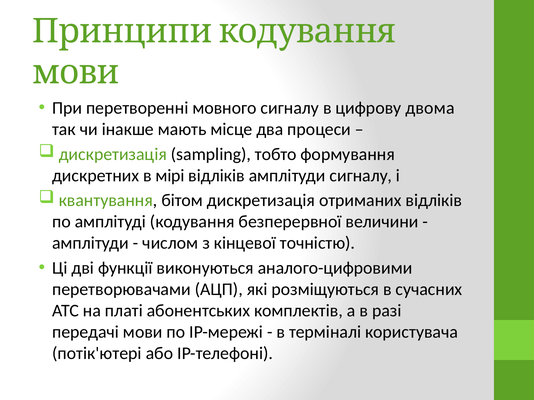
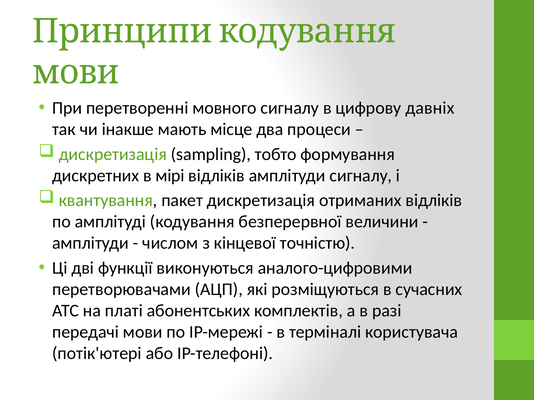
двома: двома -> давніх
бітом: бітом -> пакет
